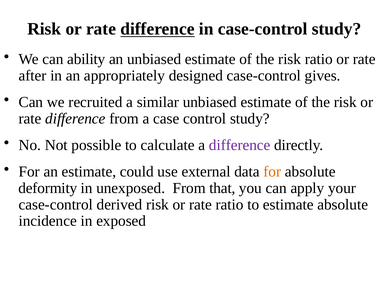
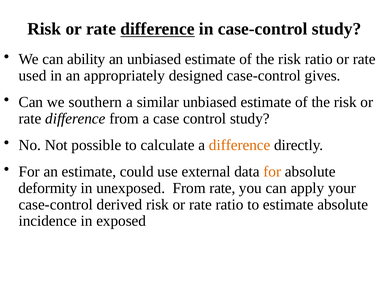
after: after -> used
recruited: recruited -> southern
difference at (240, 145) colour: purple -> orange
From that: that -> rate
